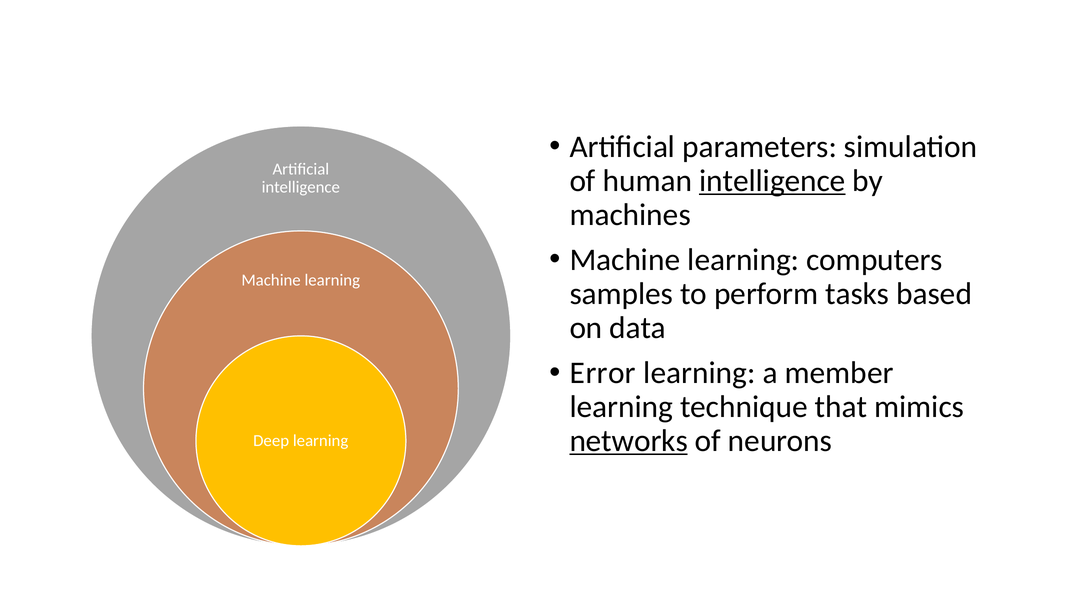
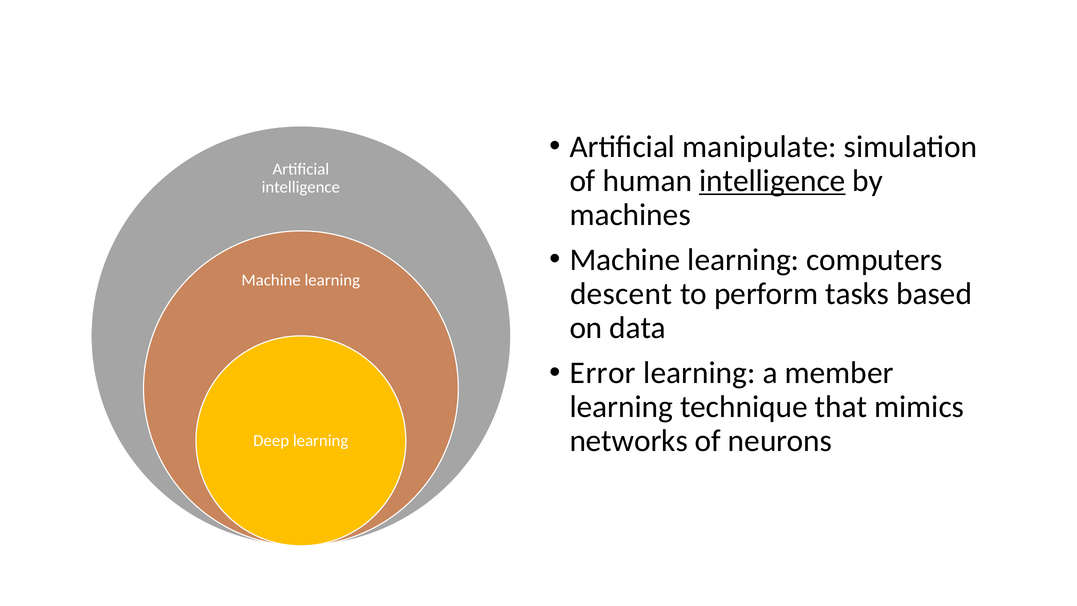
parameters: parameters -> manipulate
samples: samples -> descent
networks underline: present -> none
